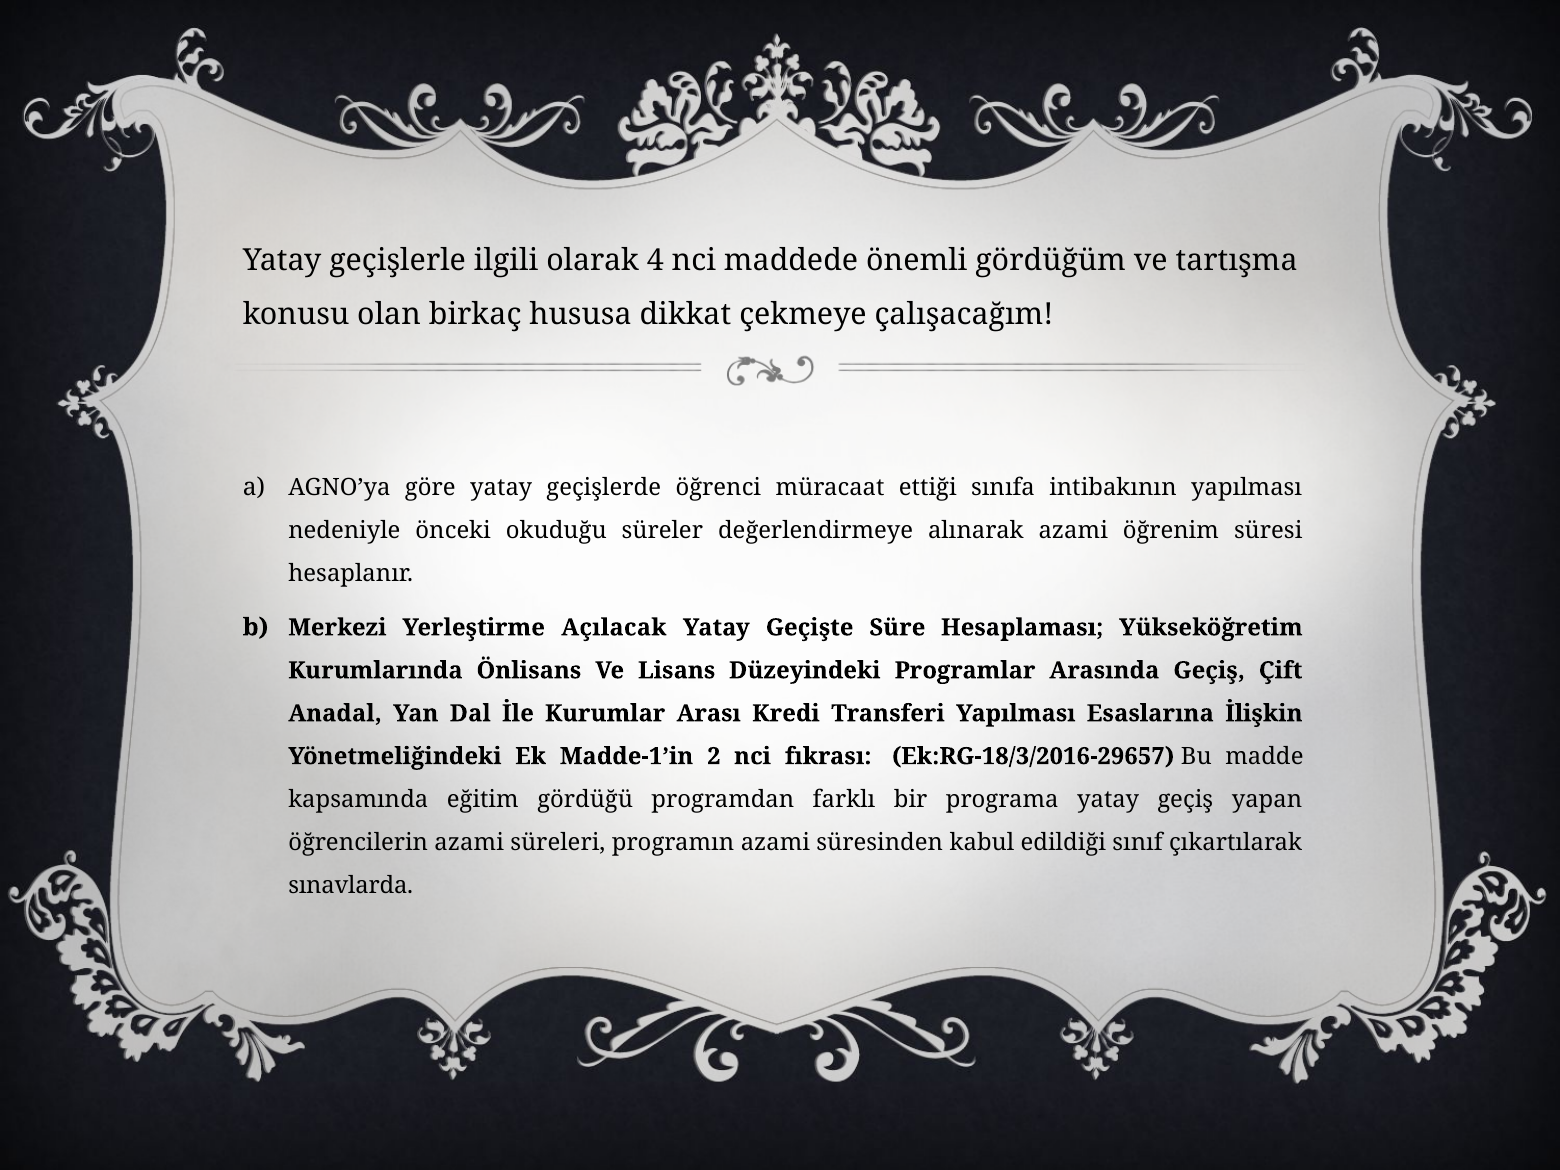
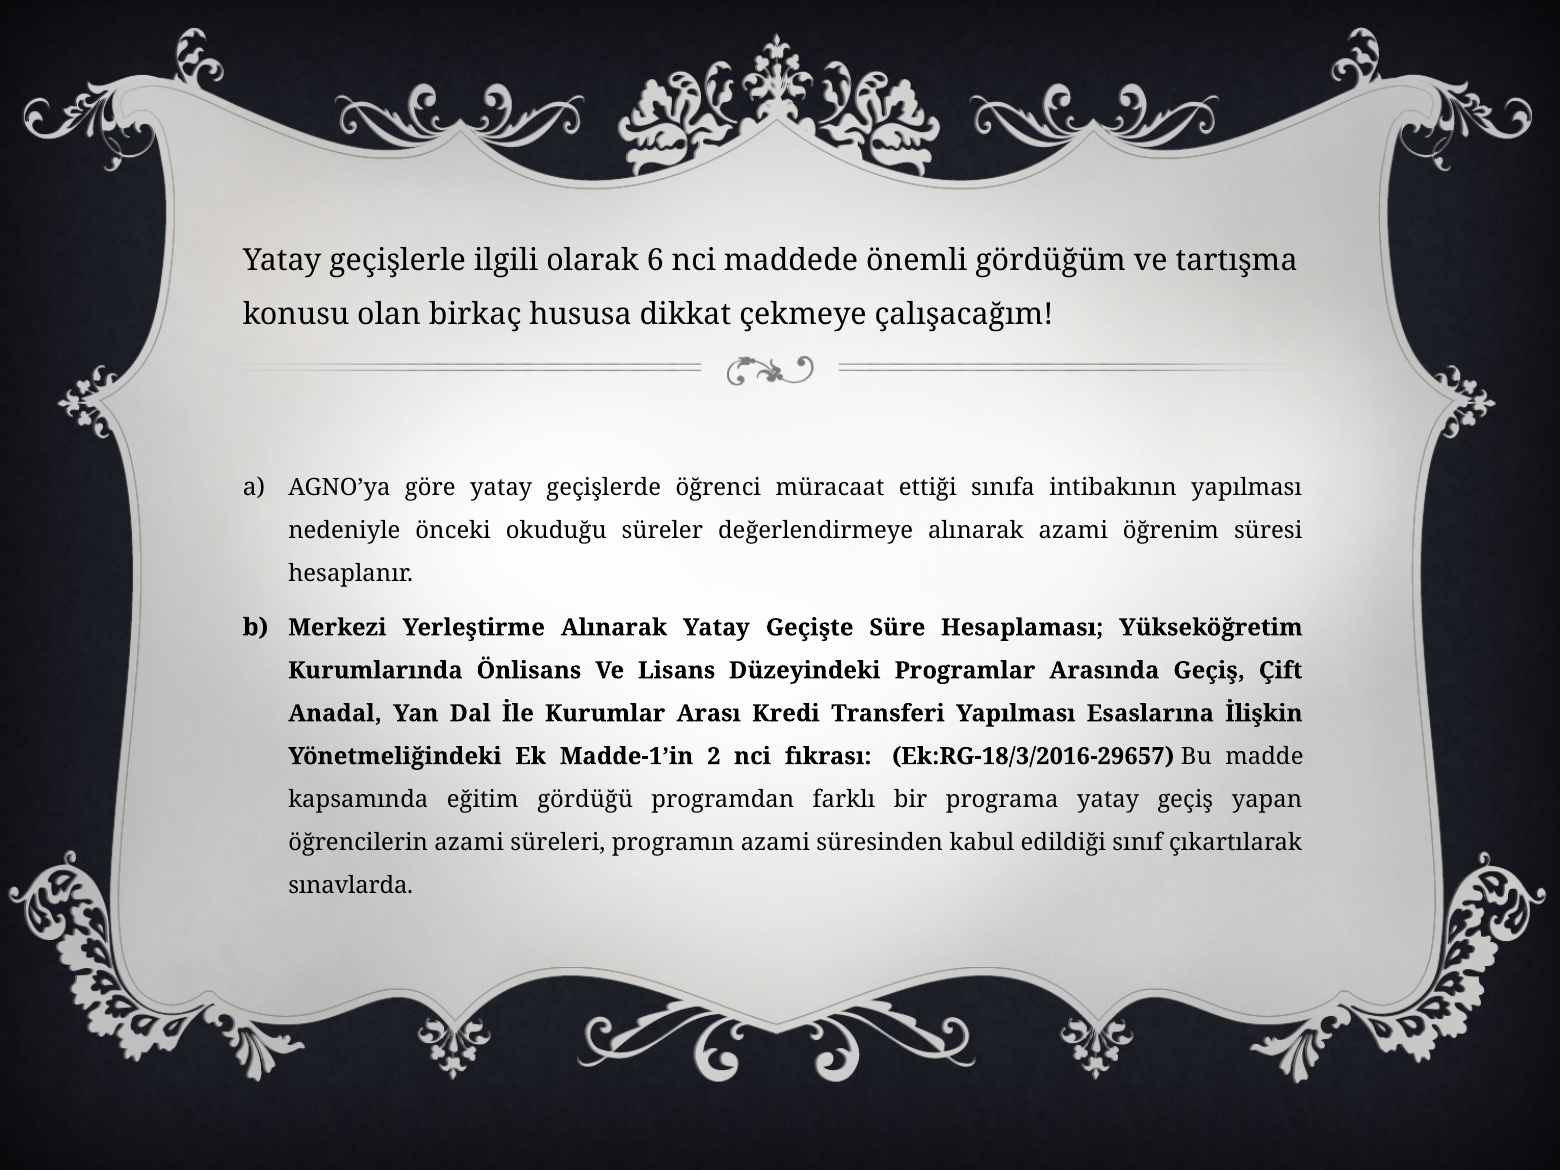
4: 4 -> 6
Yerleştirme Açılacak: Açılacak -> Alınarak
